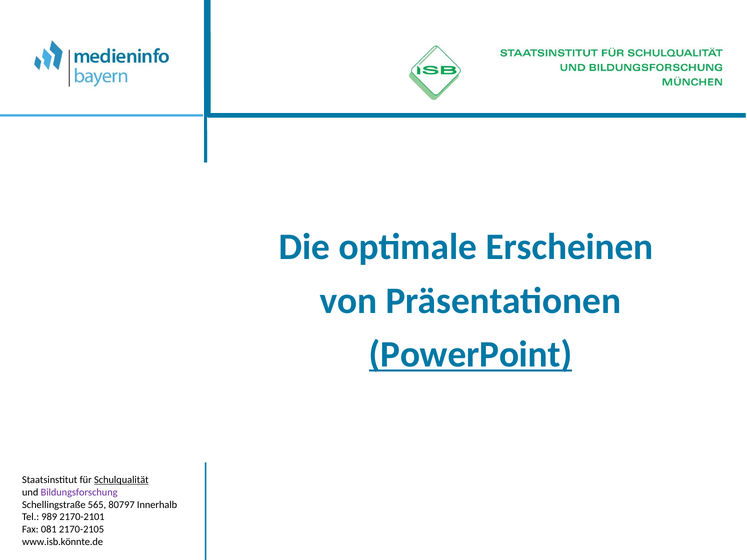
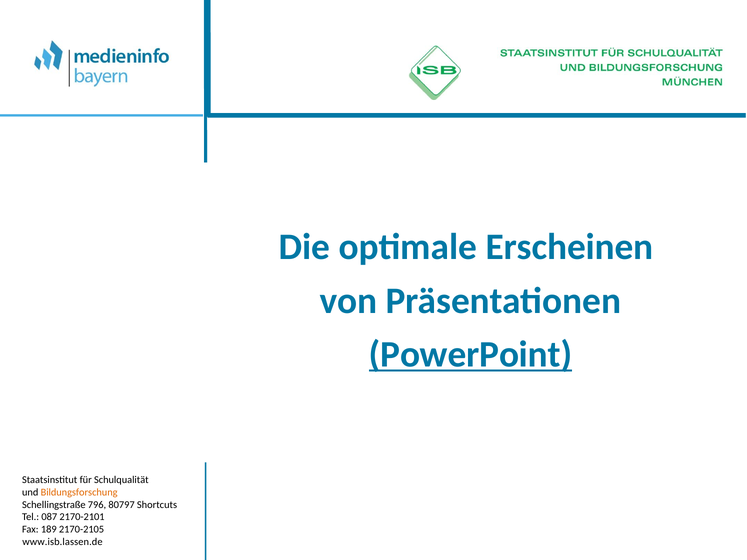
Schulqualität underline: present -> none
Bildungsforschung colour: purple -> orange
565: 565 -> 796
Innerhalb: Innerhalb -> Shortcuts
989: 989 -> 087
081: 081 -> 189
www.isb.könnte.de: www.isb.könnte.de -> www.isb.lassen.de
